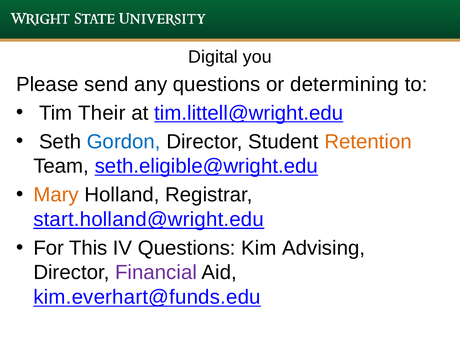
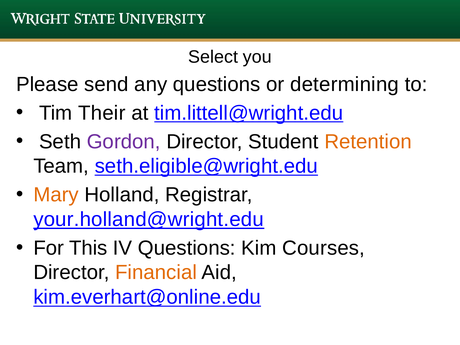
Digital: Digital -> Select
Gordon colour: blue -> purple
start.holland@wright.edu: start.holland@wright.edu -> your.holland@wright.edu
Advising: Advising -> Courses
Financial colour: purple -> orange
kim.everhart@funds.edu: kim.everhart@funds.edu -> kim.everhart@online.edu
